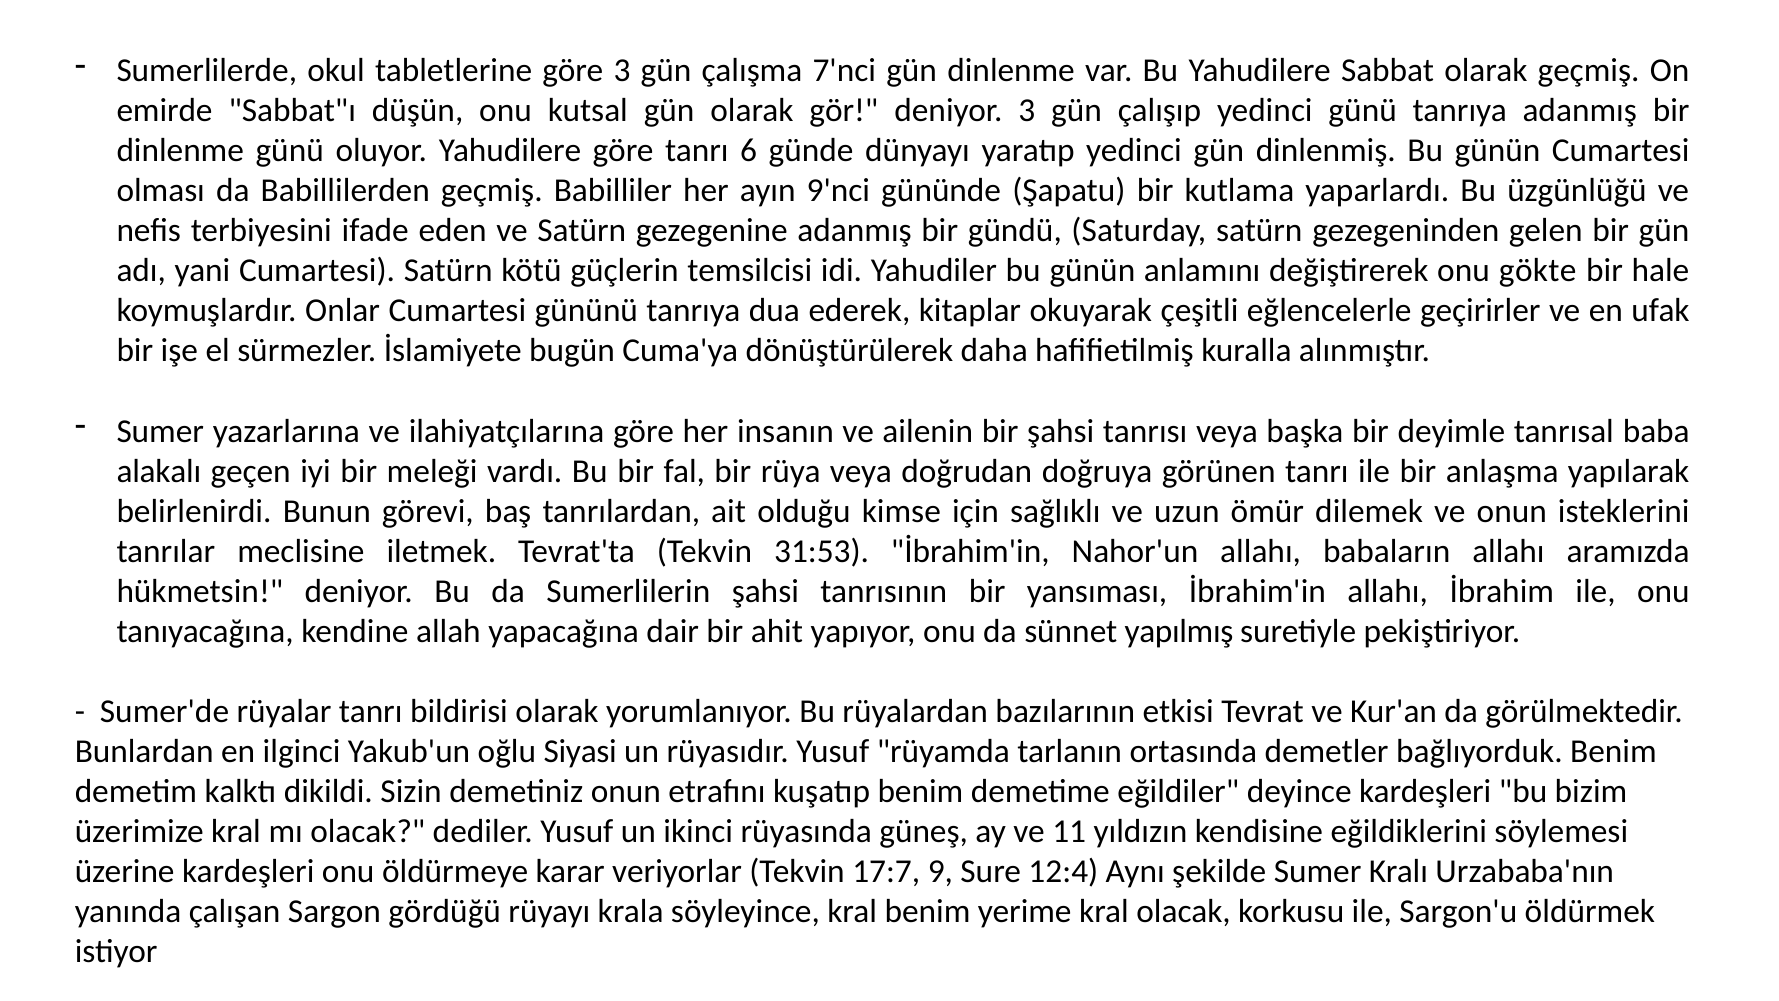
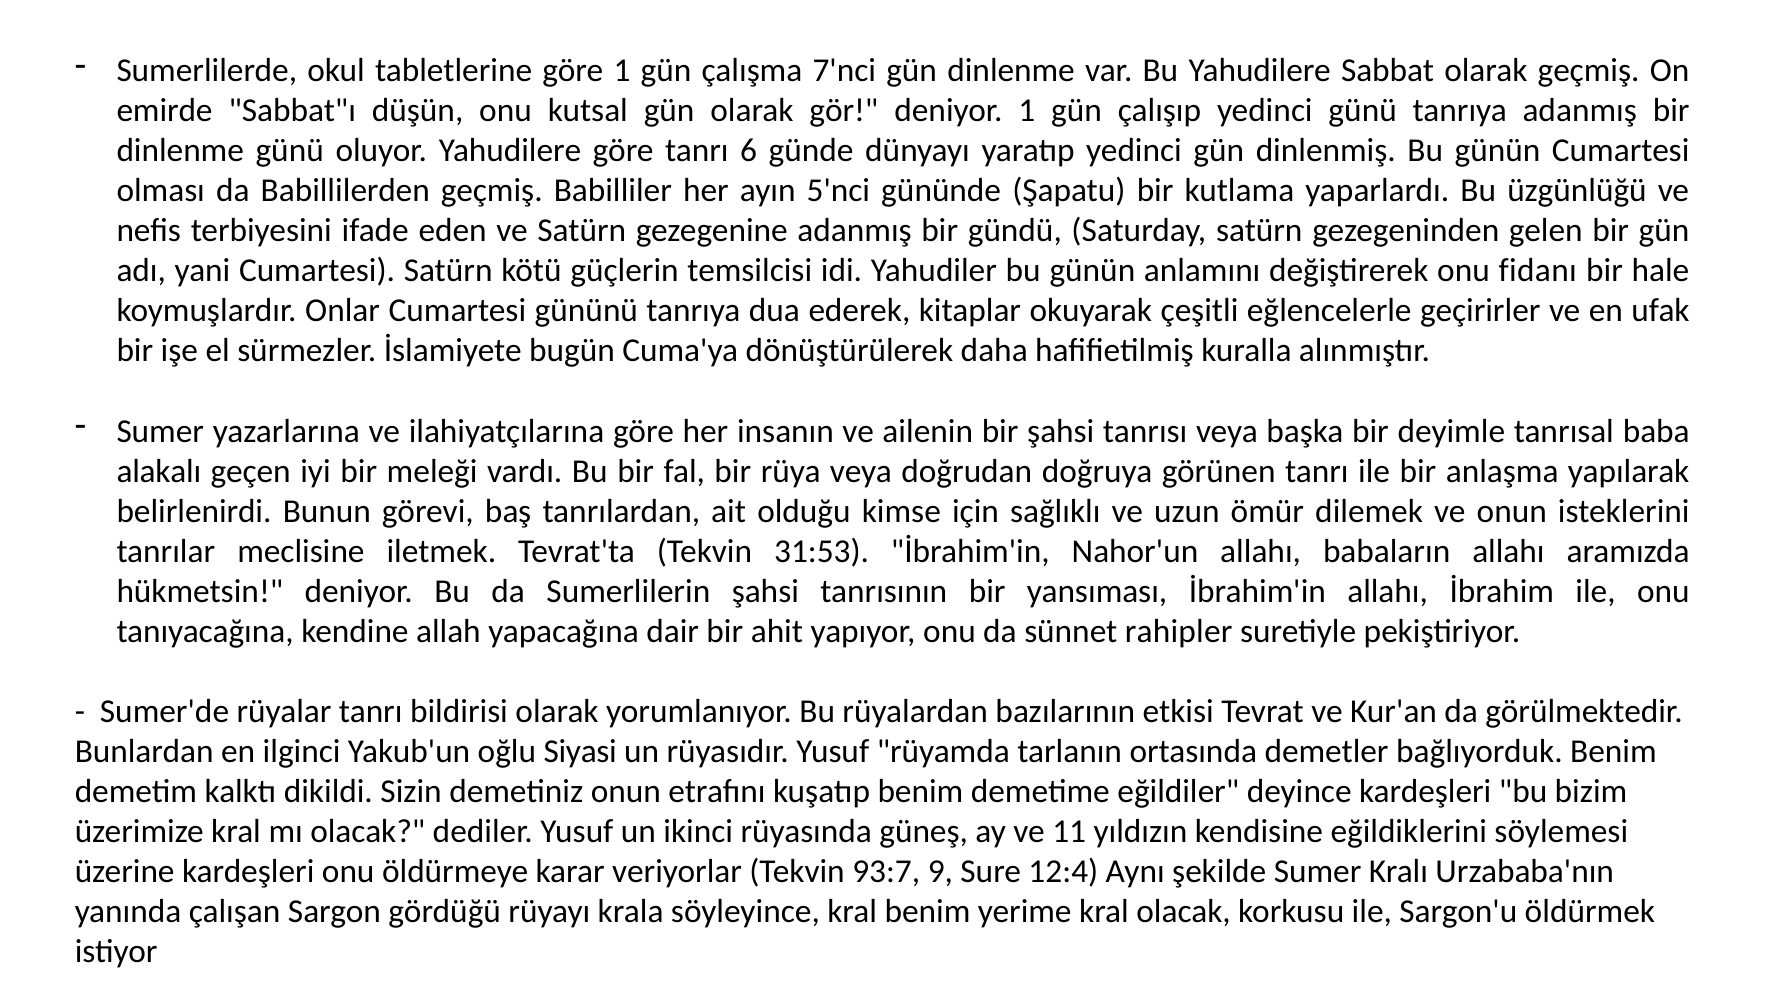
göre 3: 3 -> 1
deniyor 3: 3 -> 1
9'nci: 9'nci -> 5'nci
gökte: gökte -> fidanı
yapılmış: yapılmış -> rahipler
17:7: 17:7 -> 93:7
